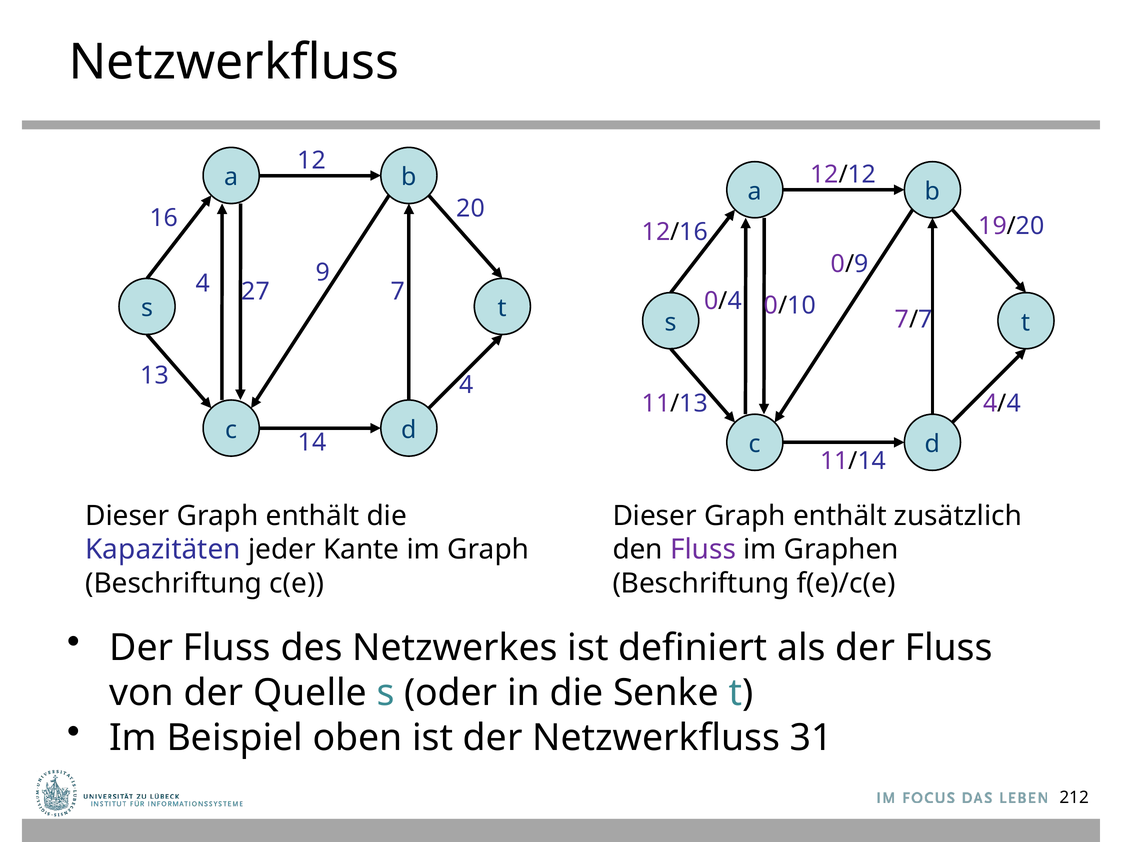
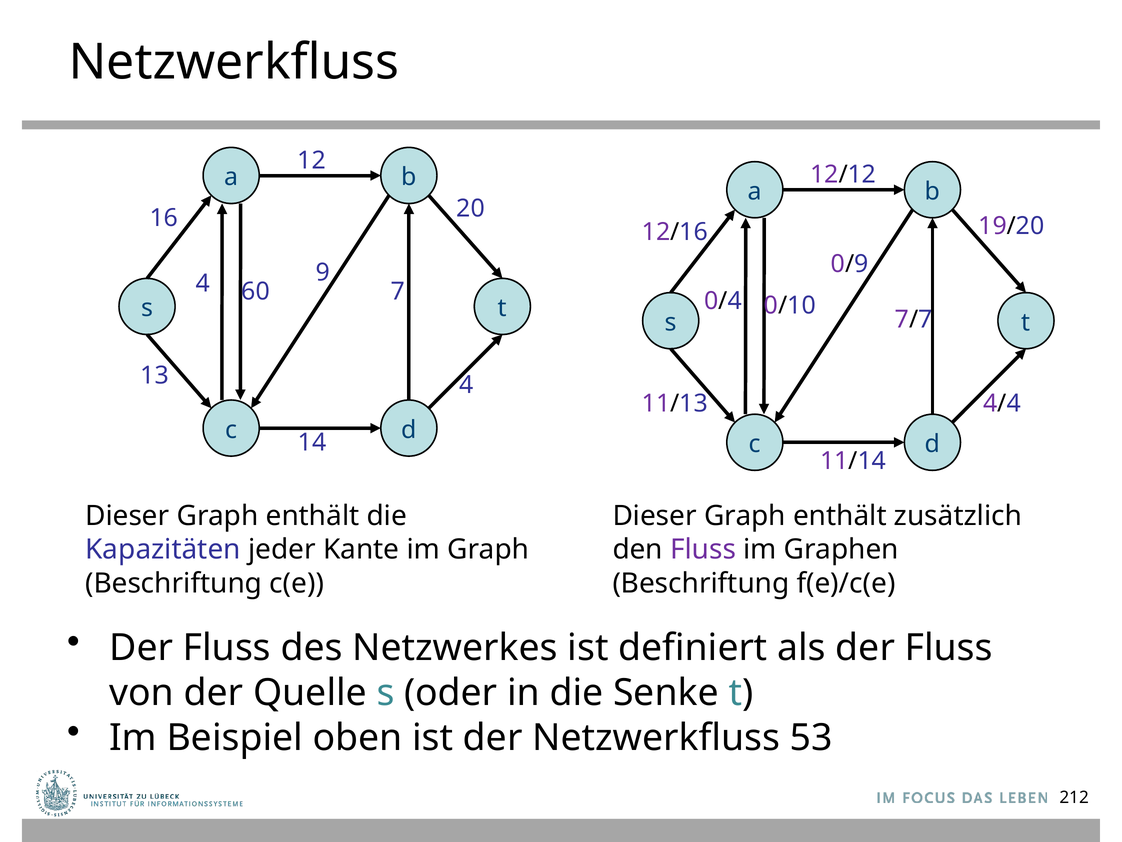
27: 27 -> 60
31: 31 -> 53
